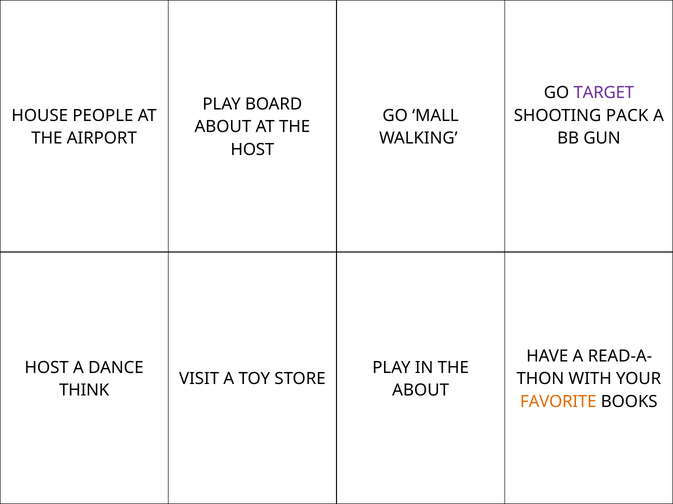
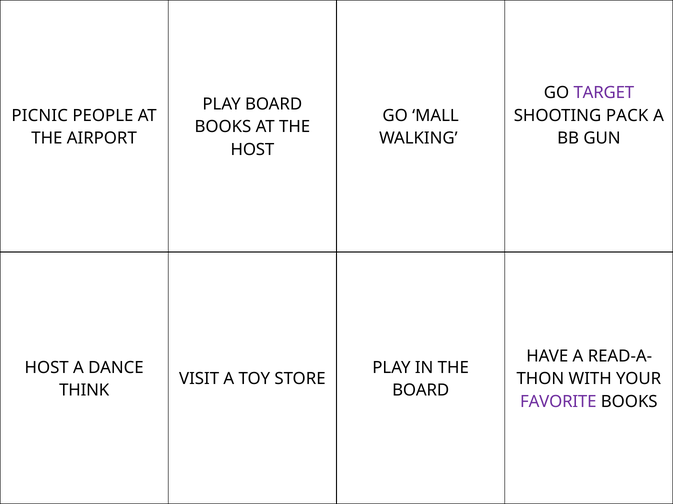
HOUSE: HOUSE -> PICNIC
ABOUT at (223, 127): ABOUT -> BOOKS
ABOUT at (421, 391): ABOUT -> BOARD
FAVORITE colour: orange -> purple
